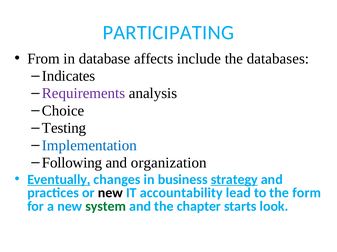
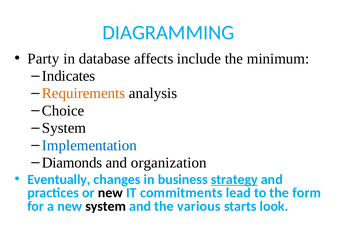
PARTICIPATING: PARTICIPATING -> DIAGRAMMING
From: From -> Party
databases: databases -> minimum
Requirements colour: purple -> orange
Testing at (64, 128): Testing -> System
Following: Following -> Diamonds
Eventually underline: present -> none
accountability: accountability -> commitments
system at (106, 207) colour: green -> black
chapter: chapter -> various
